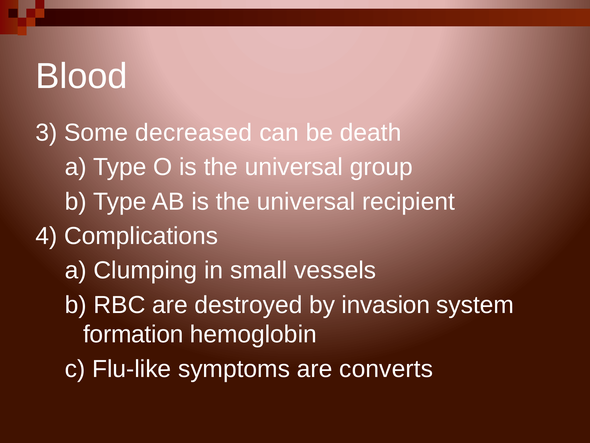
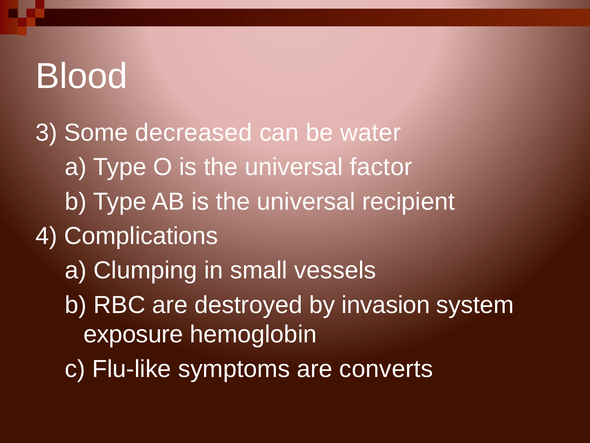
death: death -> water
group: group -> factor
formation: formation -> exposure
